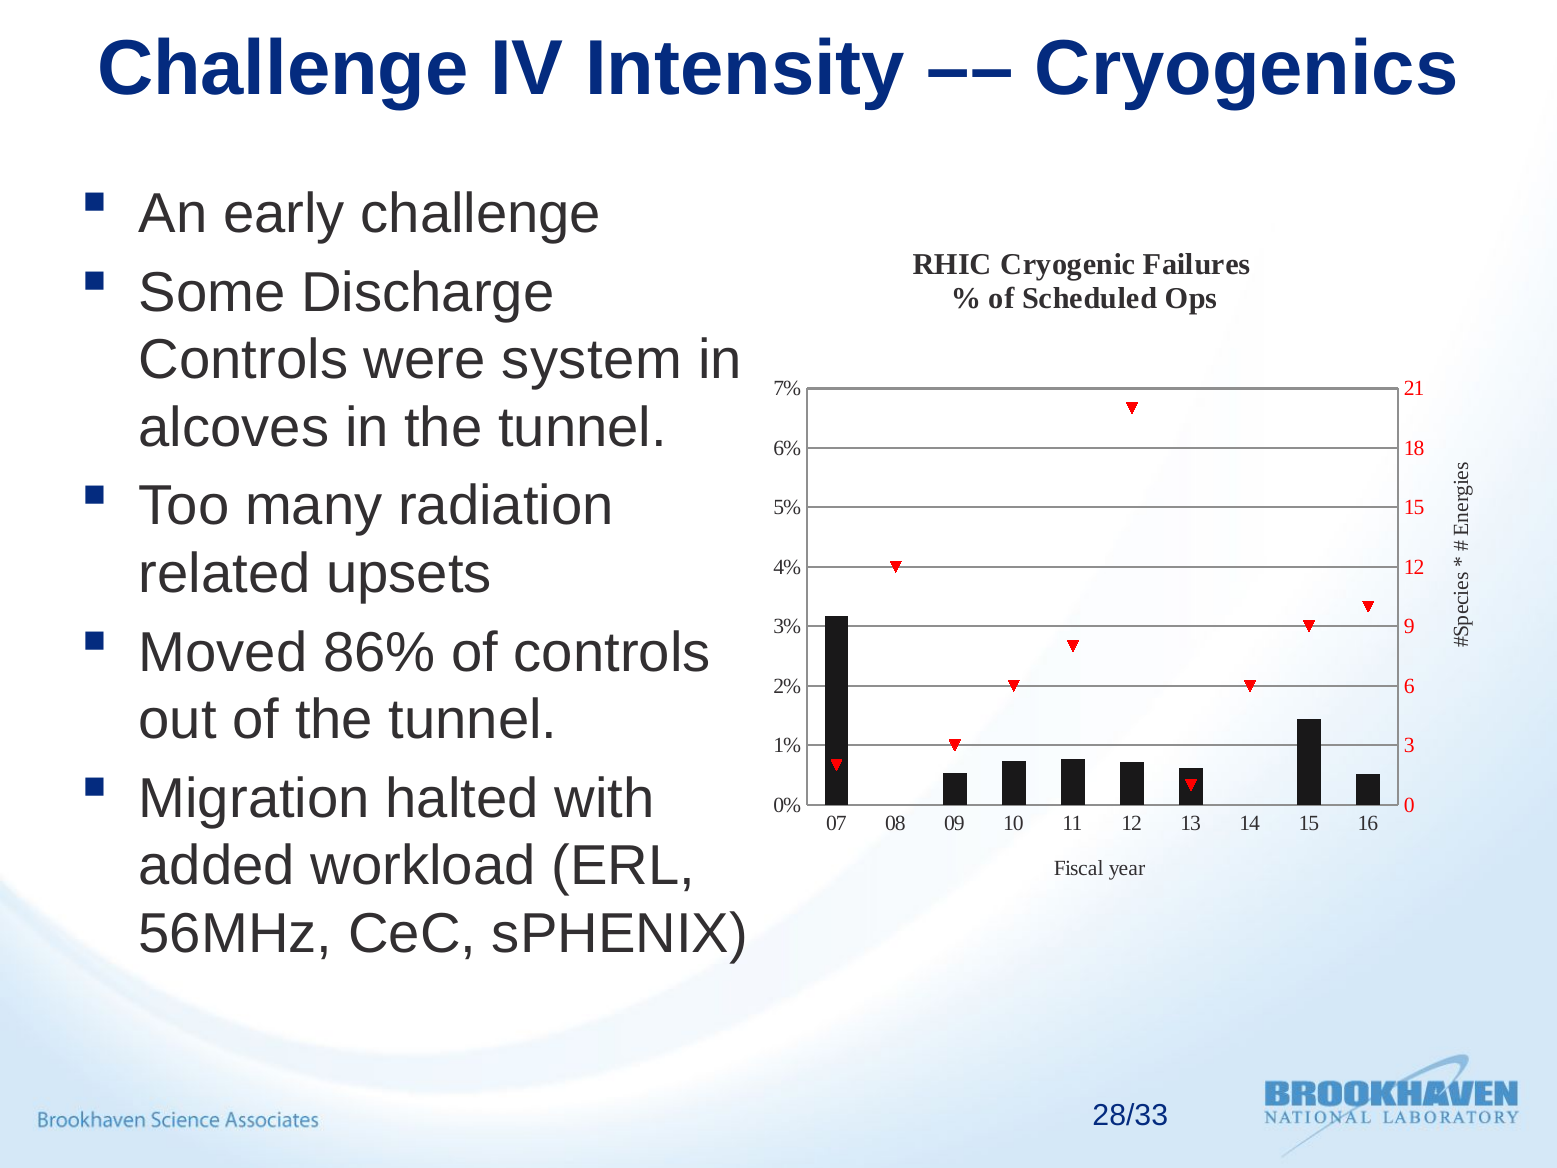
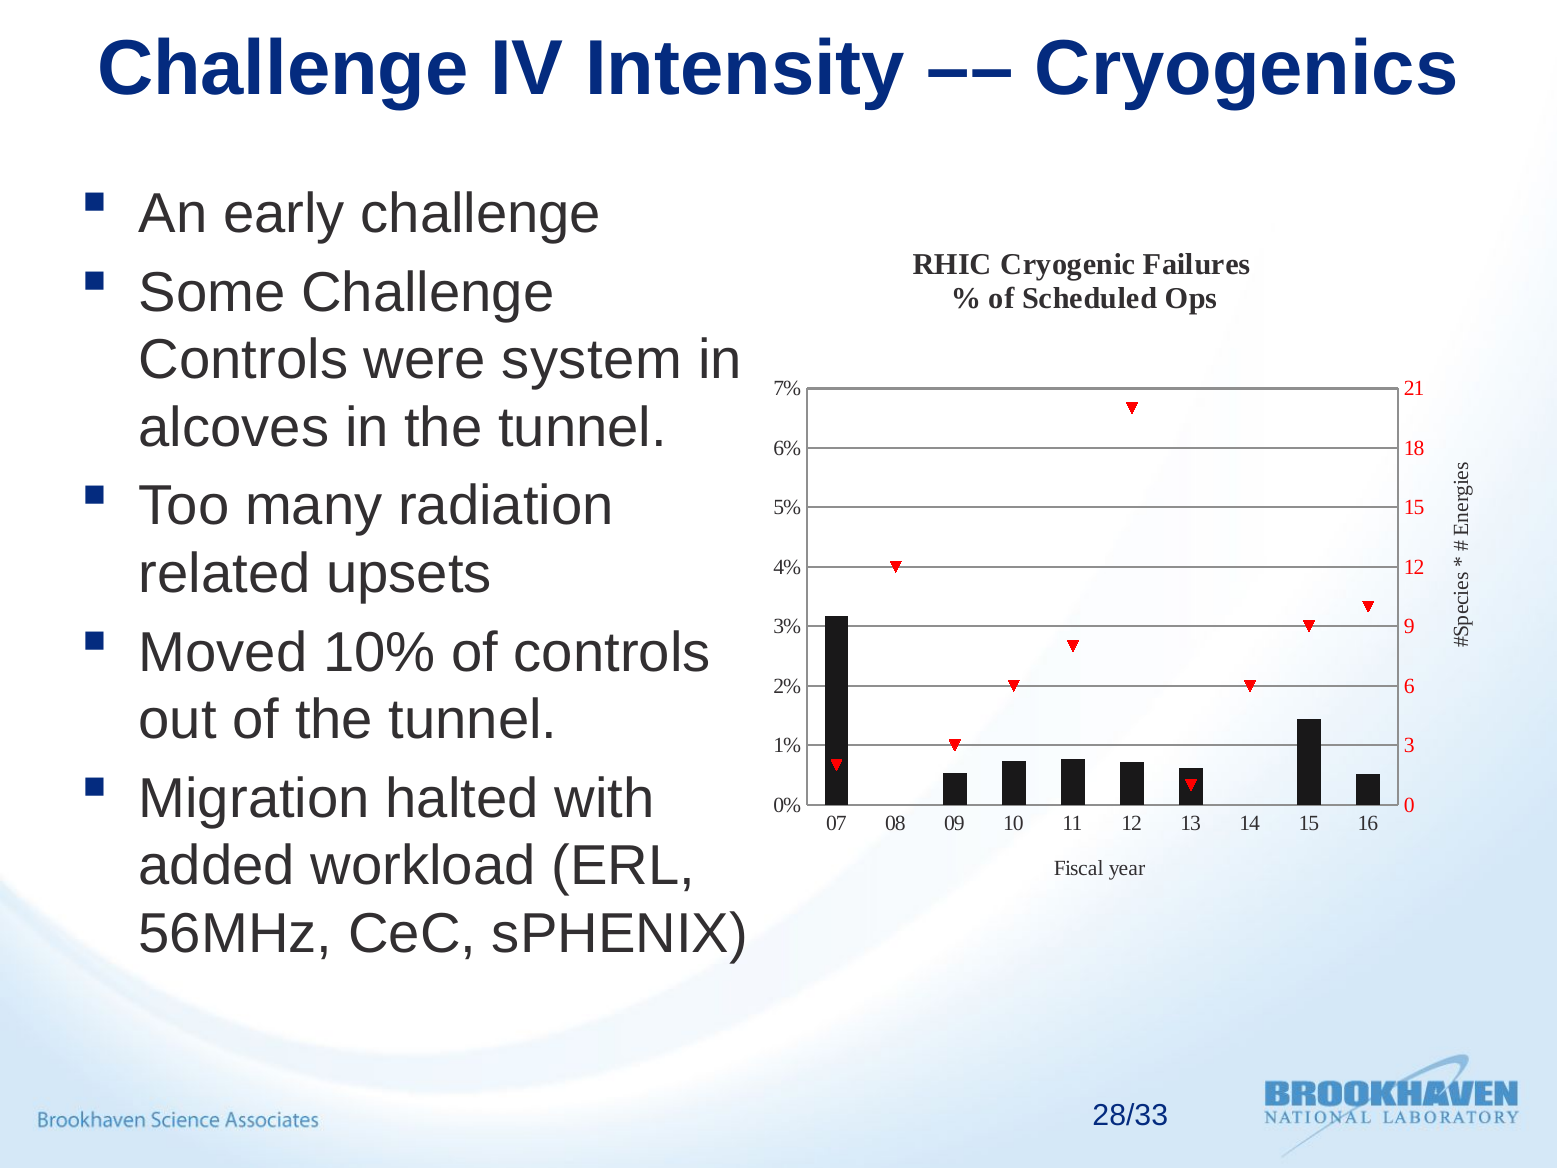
Some Discharge: Discharge -> Challenge
86%: 86% -> 10%
